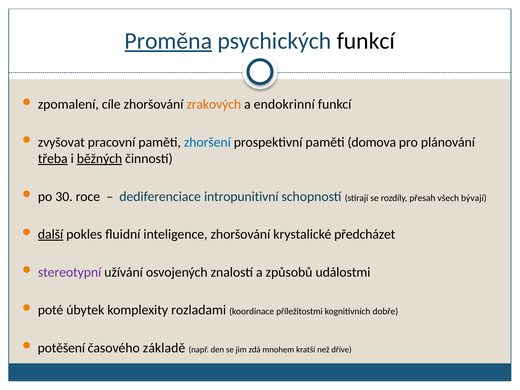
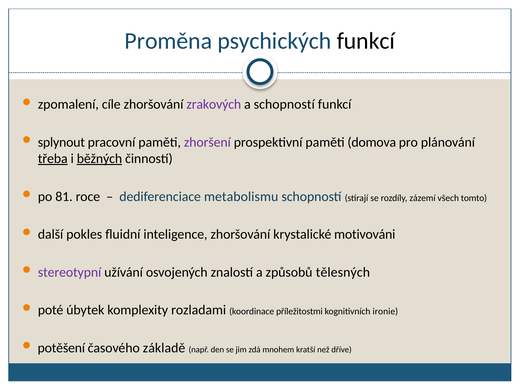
Proměna underline: present -> none
zrakových colour: orange -> purple
a endokrinní: endokrinní -> schopností
zvyšovat: zvyšovat -> splynout
zhoršení colour: blue -> purple
30: 30 -> 81
intropunitivní: intropunitivní -> metabolismu
přesah: přesah -> zázemí
bývají: bývají -> tomto
další underline: present -> none
předcházet: předcházet -> motivováni
událostmi: událostmi -> tělesných
dobře: dobře -> ironie
